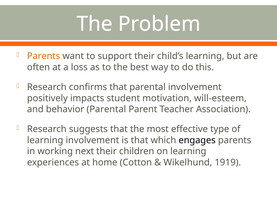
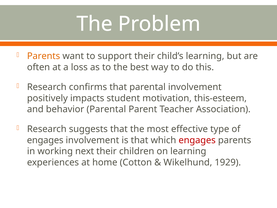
will-esteem: will-esteem -> this-esteem
learning at (45, 140): learning -> engages
engages at (197, 140) colour: black -> red
1919: 1919 -> 1929
